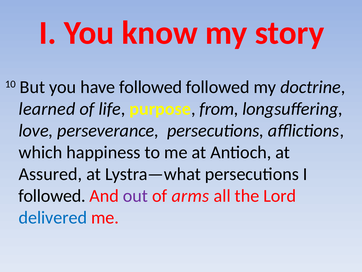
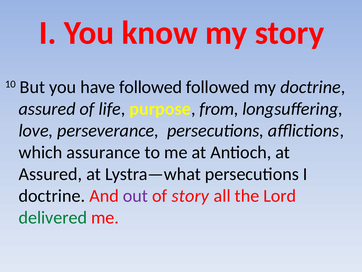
learned at (47, 109): learned -> assured
happiness: happiness -> assurance
followed at (52, 196): followed -> doctrine
of arms: arms -> story
delivered colour: blue -> green
